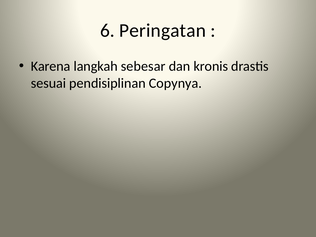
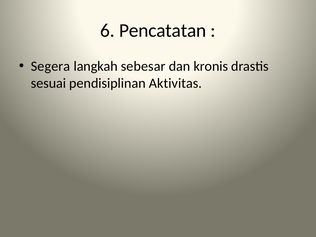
Peringatan: Peringatan -> Pencatatan
Karena: Karena -> Segera
Copynya: Copynya -> Aktivitas
